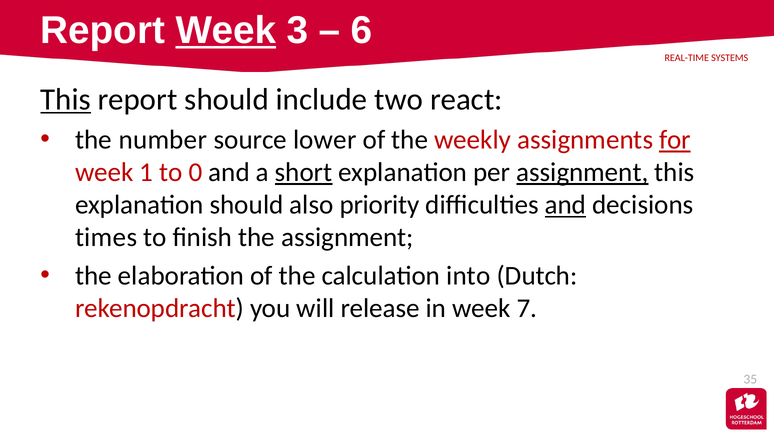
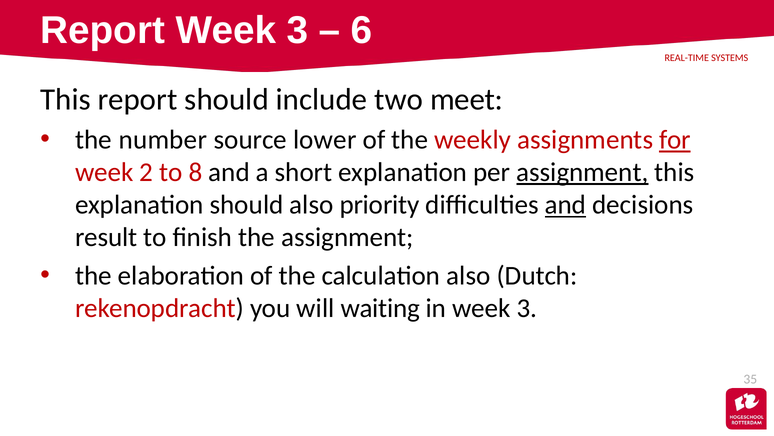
Week at (226, 31) underline: present -> none
This at (66, 99) underline: present -> none
react: react -> meet
1: 1 -> 2
0: 0 -> 8
short underline: present -> none
times: times -> result
calculation into: into -> also
release: release -> waiting
in week 7: 7 -> 3
